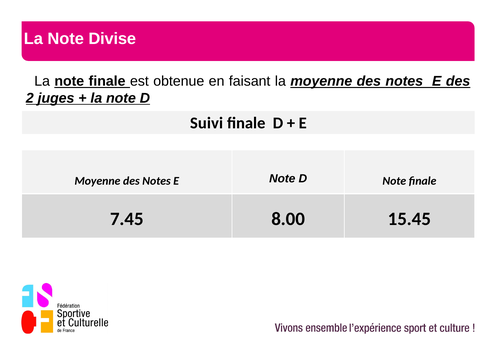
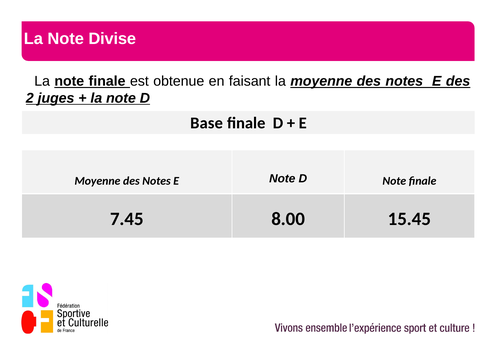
Suivi: Suivi -> Base
